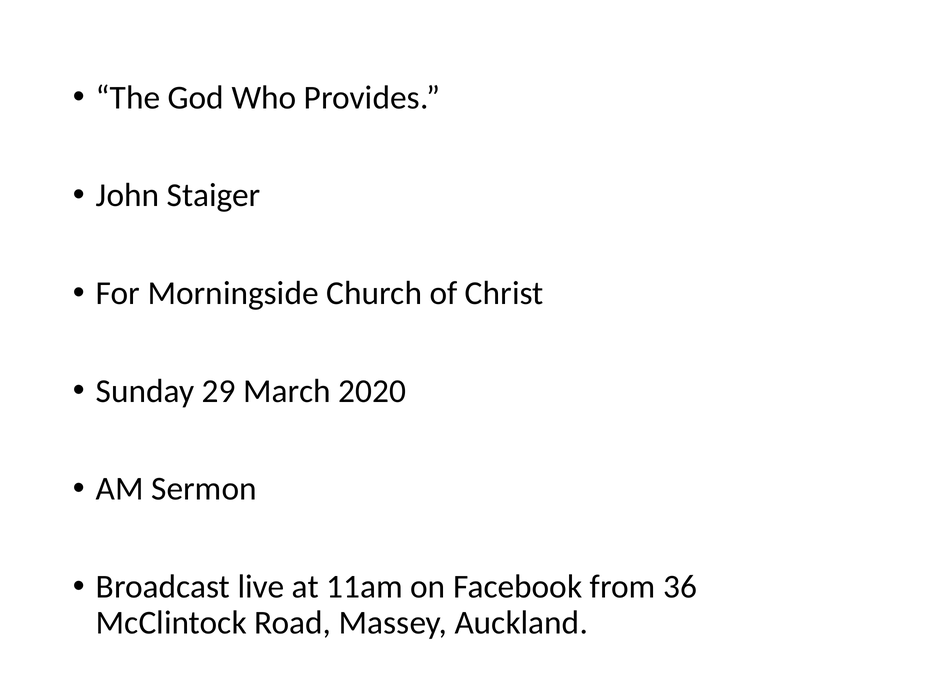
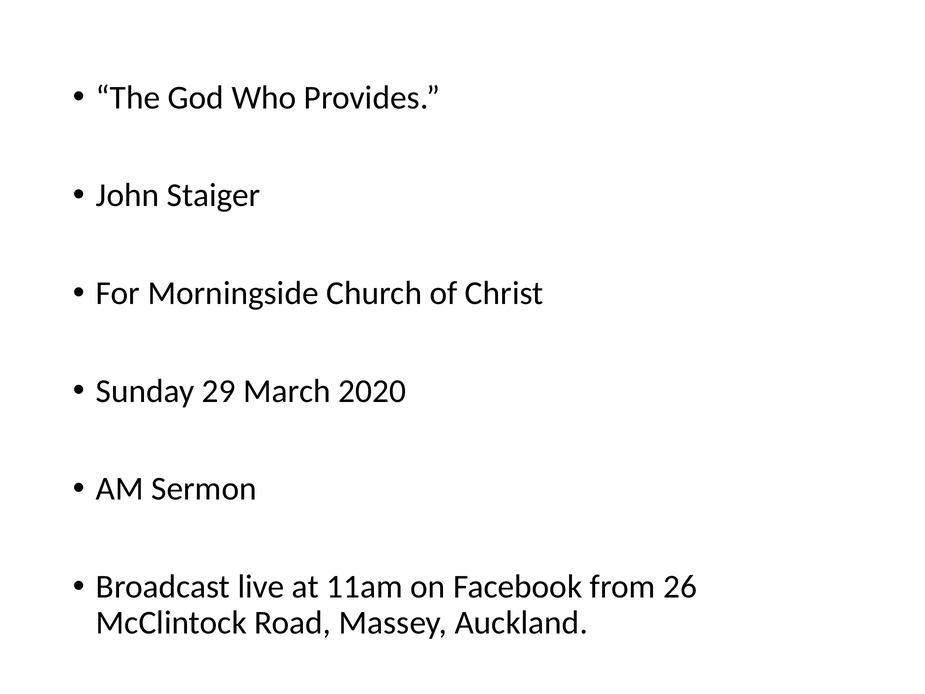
36: 36 -> 26
